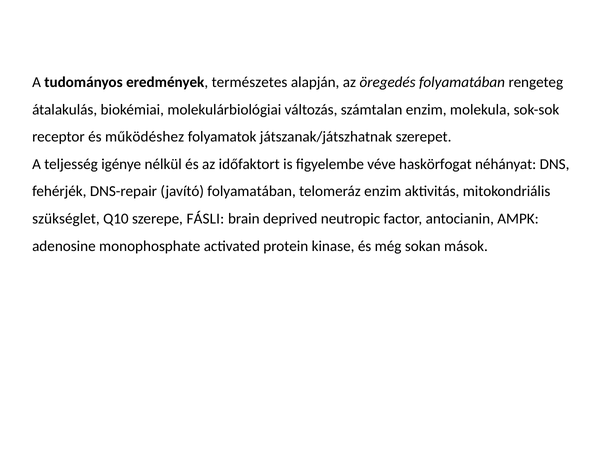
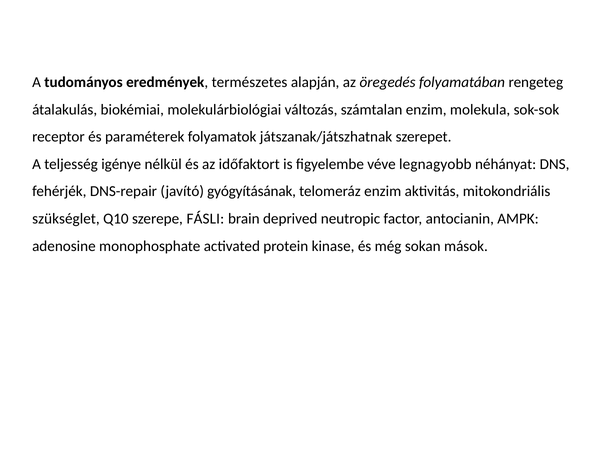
működéshez: működéshez -> paraméterek
haskörfogat: haskörfogat -> legnagyobb
javító folyamatában: folyamatában -> gyógyításának
